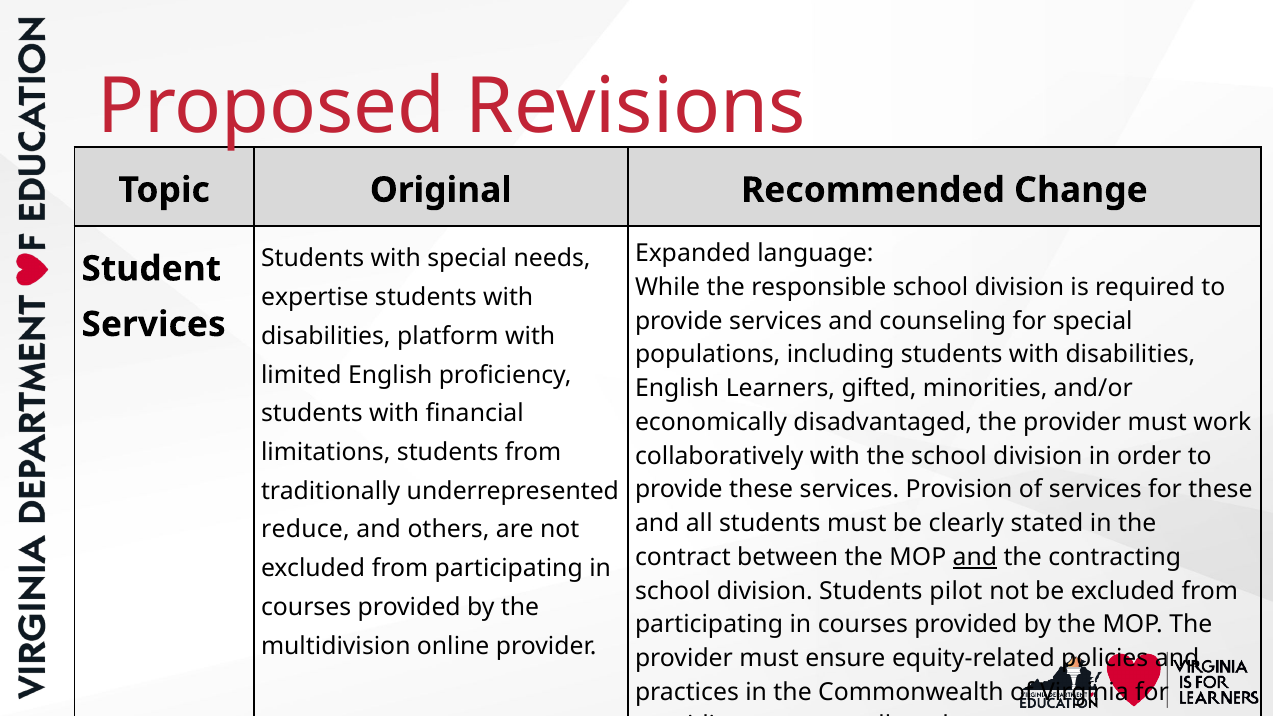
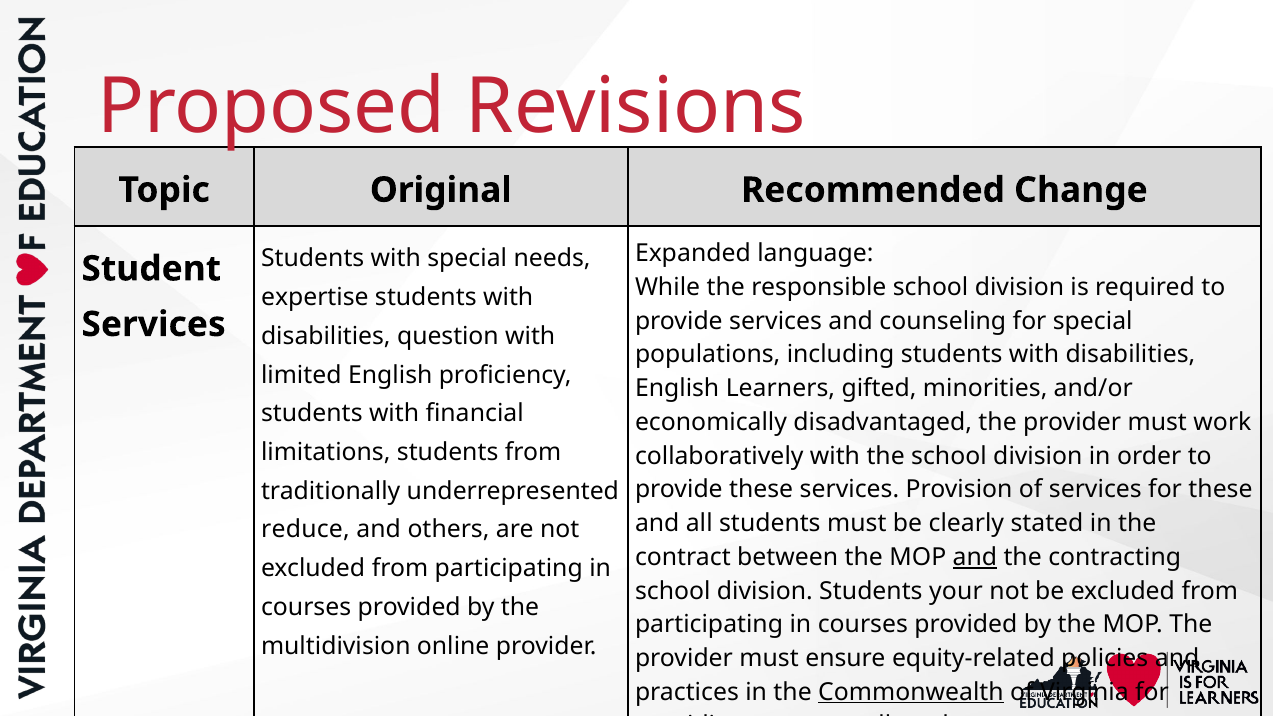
platform: platform -> question
pilot: pilot -> your
Commonwealth underline: none -> present
